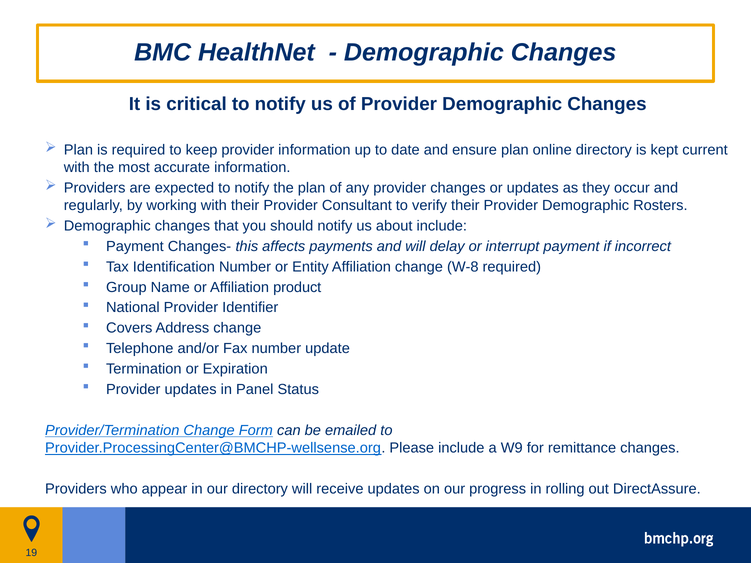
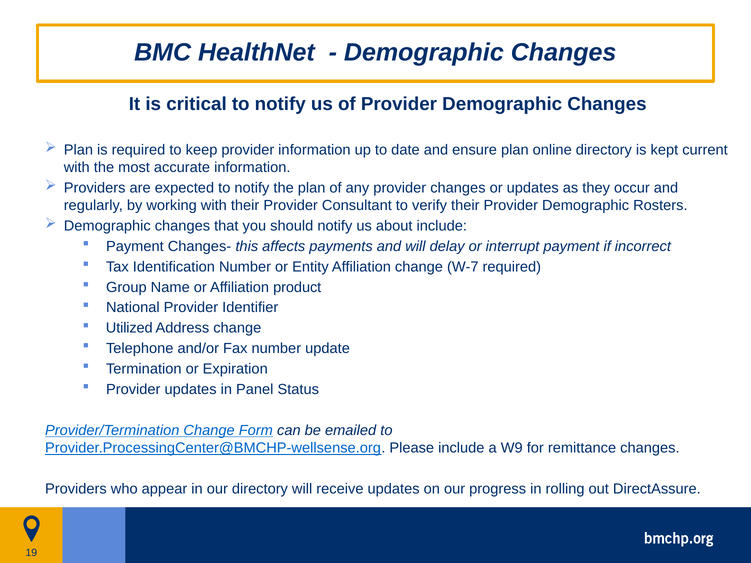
W-8: W-8 -> W-7
Covers: Covers -> Utilized
